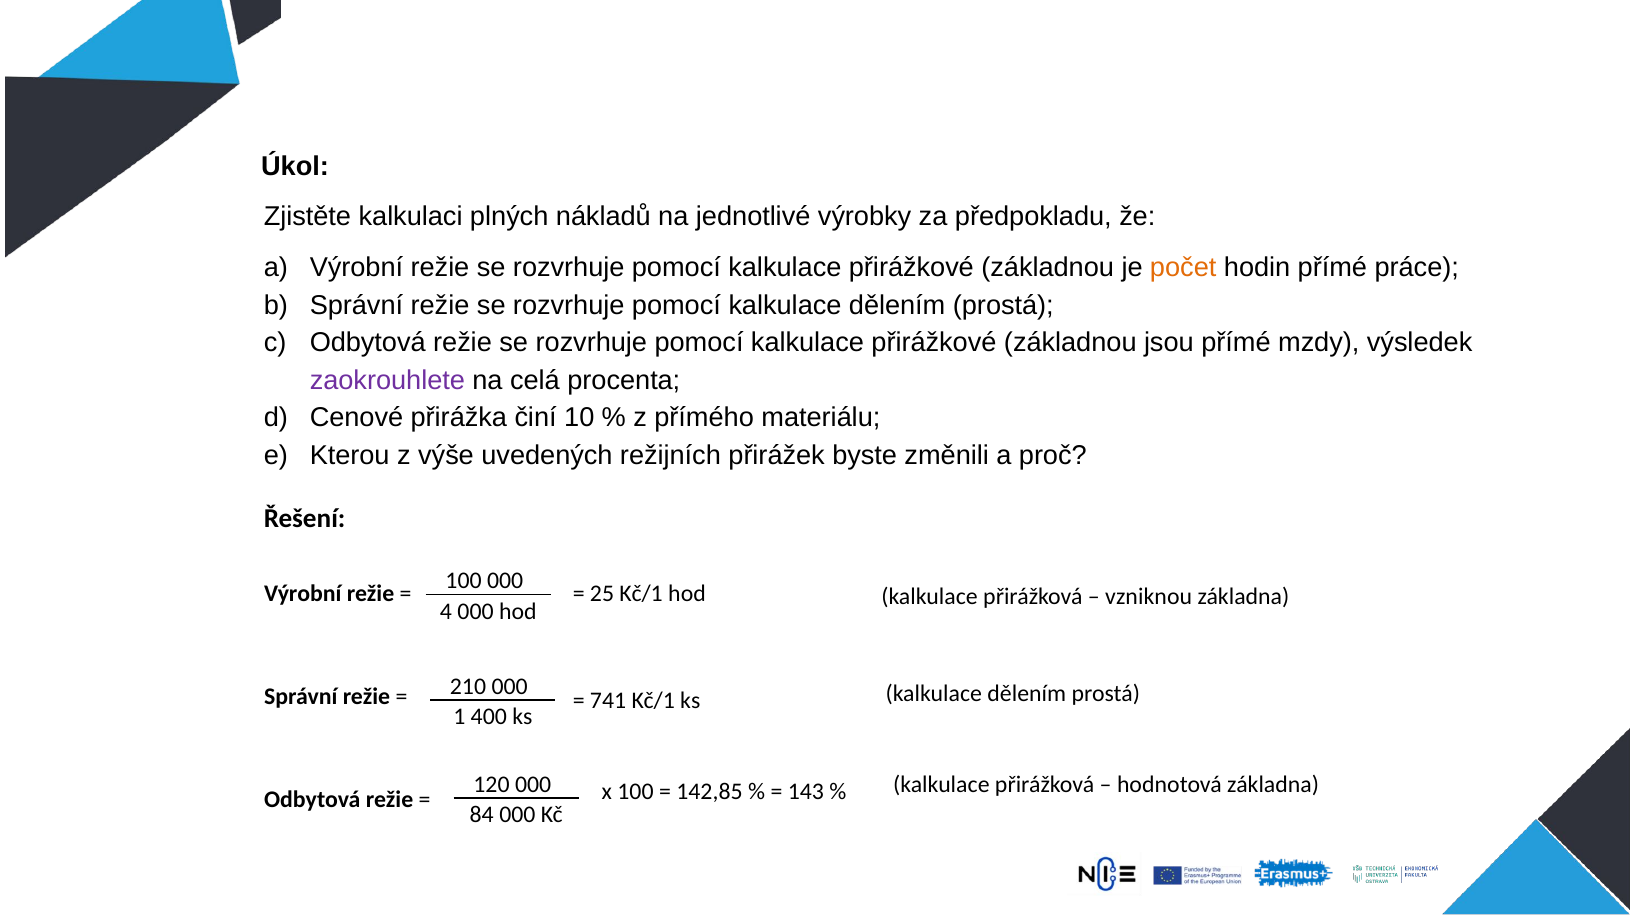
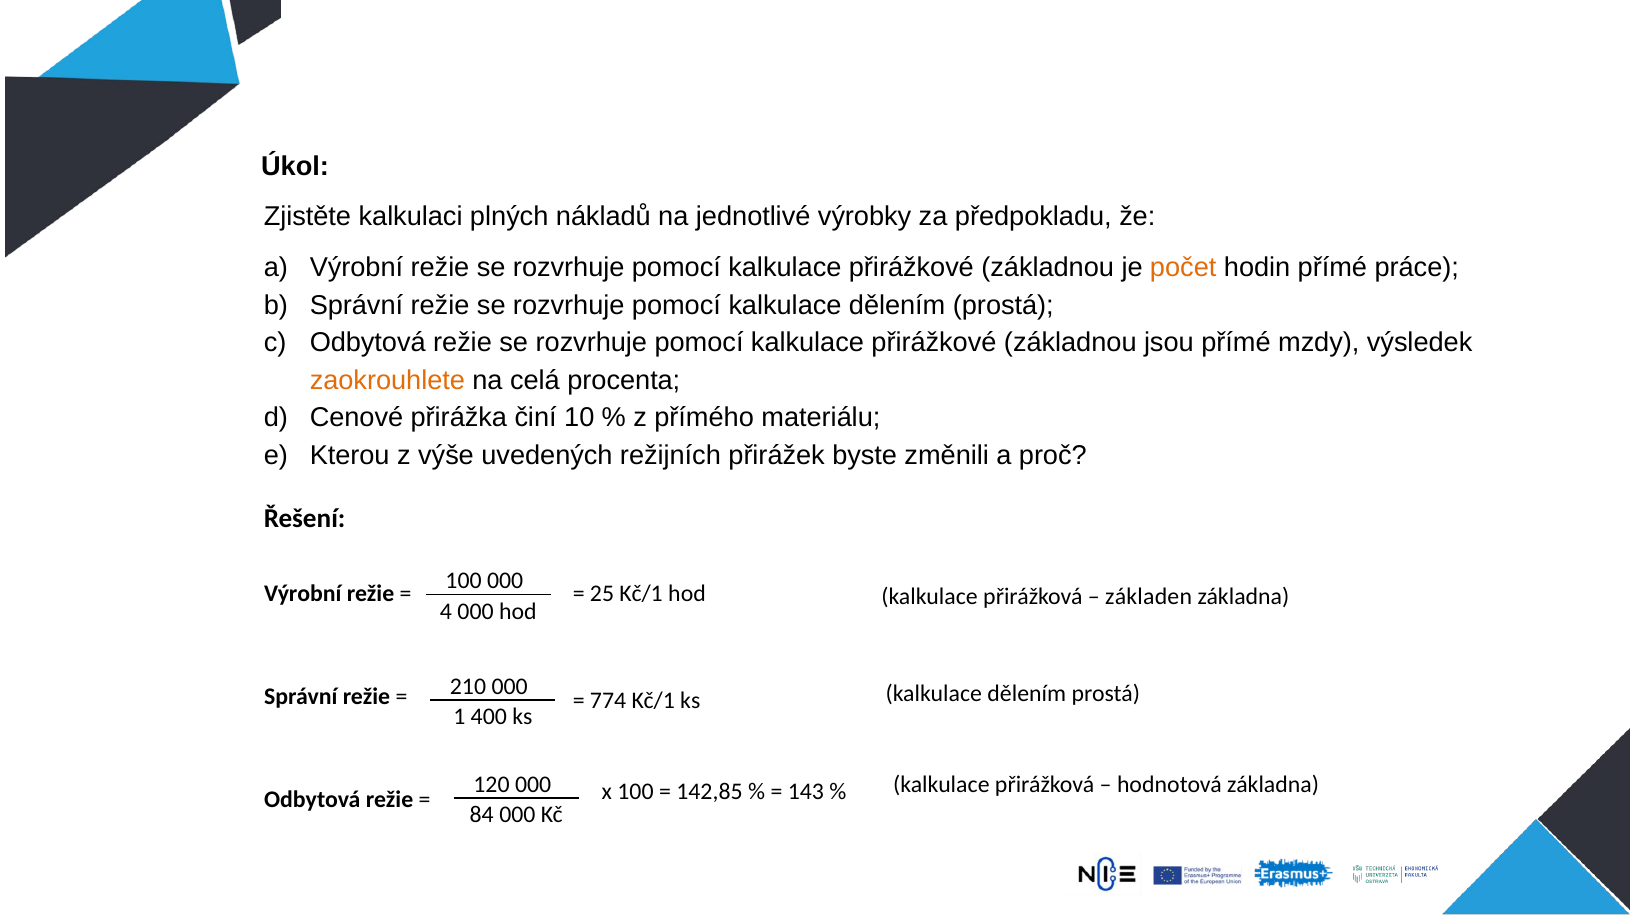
zaokrouhlete colour: purple -> orange
vzniknou: vzniknou -> základen
741: 741 -> 774
